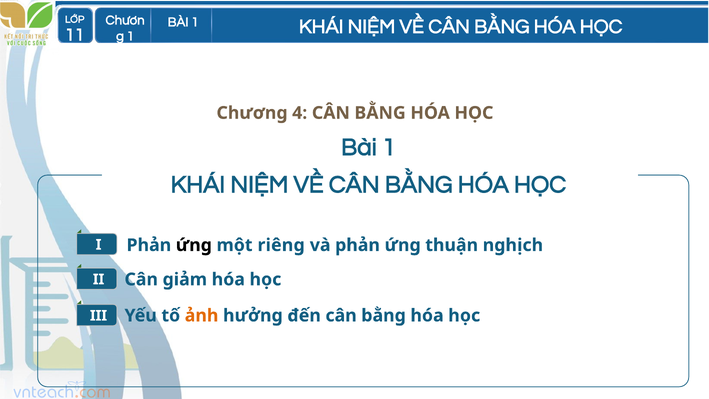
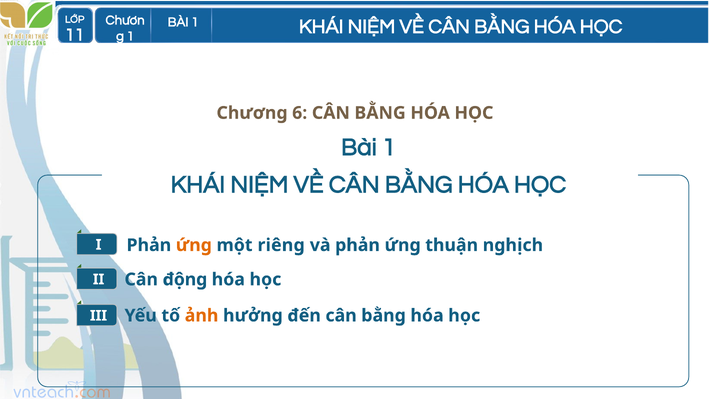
4: 4 -> 6
ứng at (194, 245) colour: black -> orange
giảm: giảm -> động
